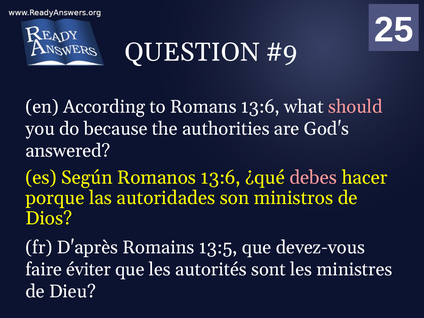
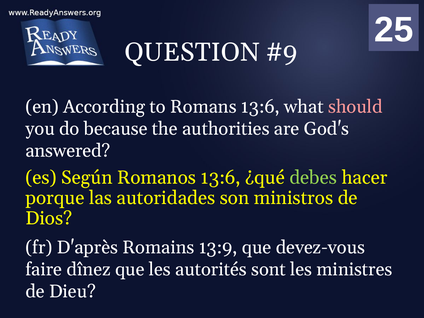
debes colour: pink -> light green
13:5: 13:5 -> 13:9
éviter: éviter -> dînez
